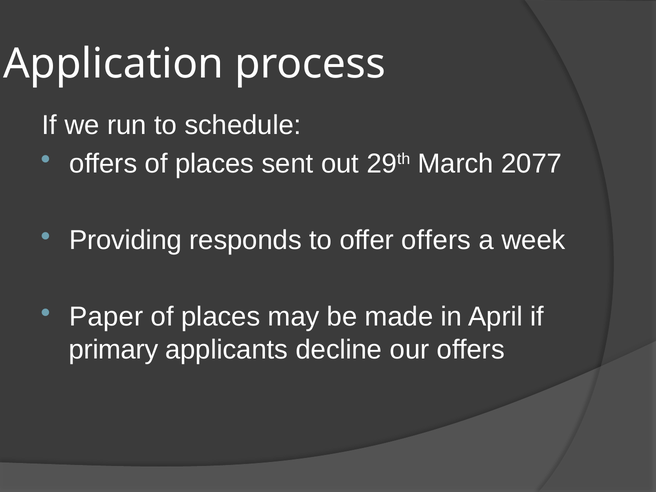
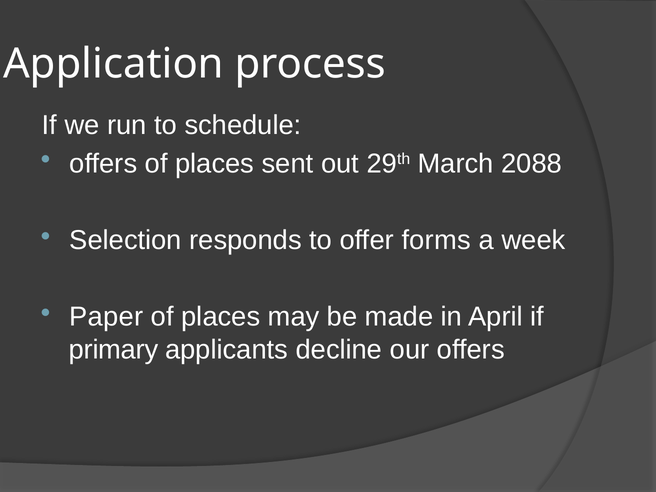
2077: 2077 -> 2088
Providing: Providing -> Selection
offer offers: offers -> forms
